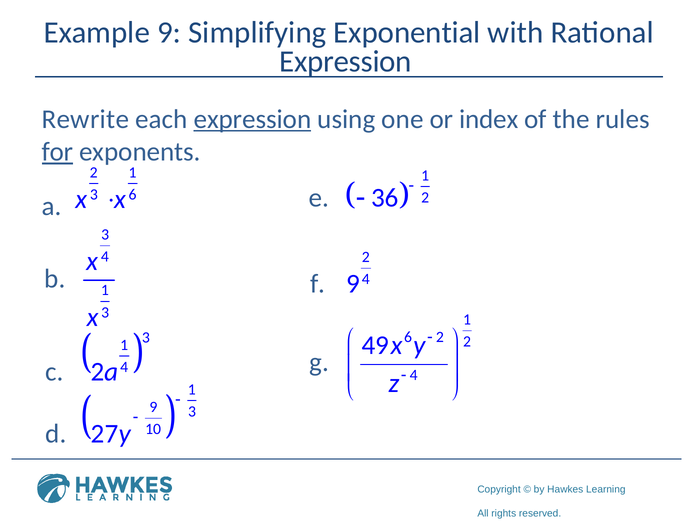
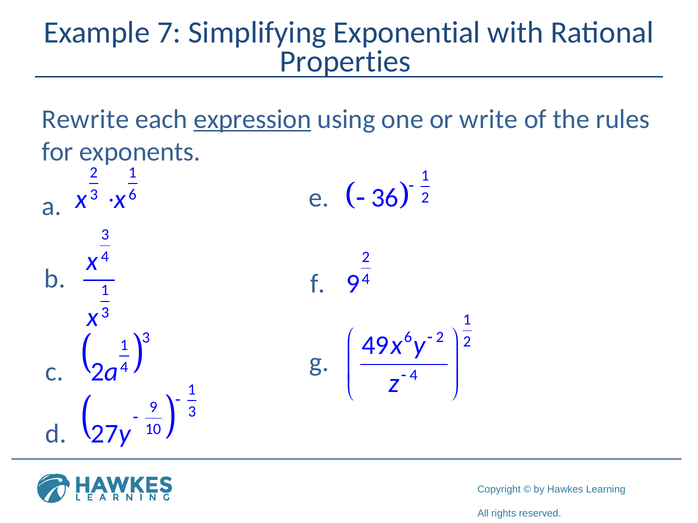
Example 9: 9 -> 7
Expression at (346, 61): Expression -> Properties
index: index -> write
for underline: present -> none
